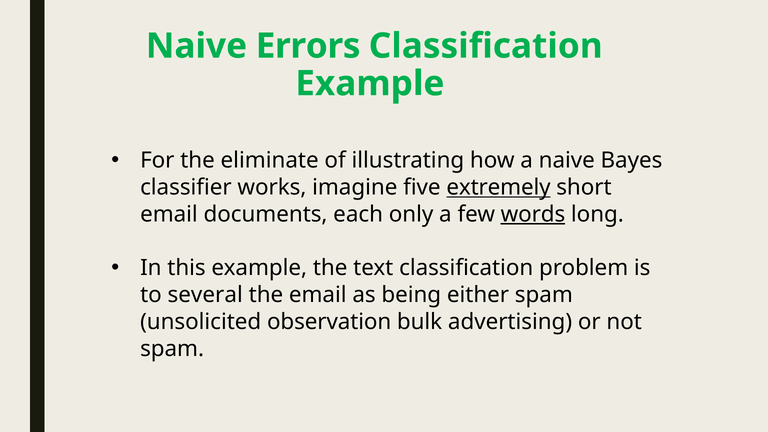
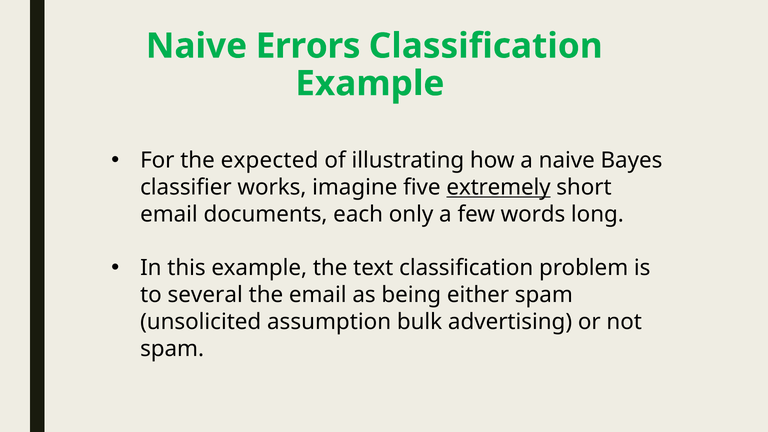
eliminate: eliminate -> expected
words underline: present -> none
observation: observation -> assumption
